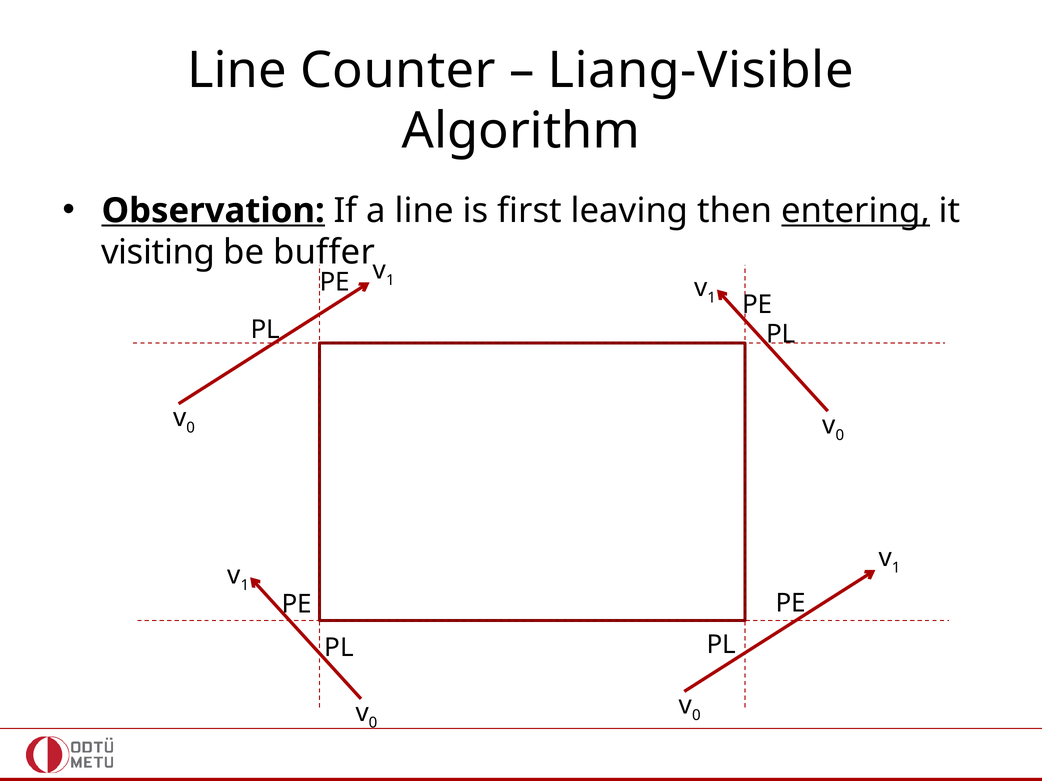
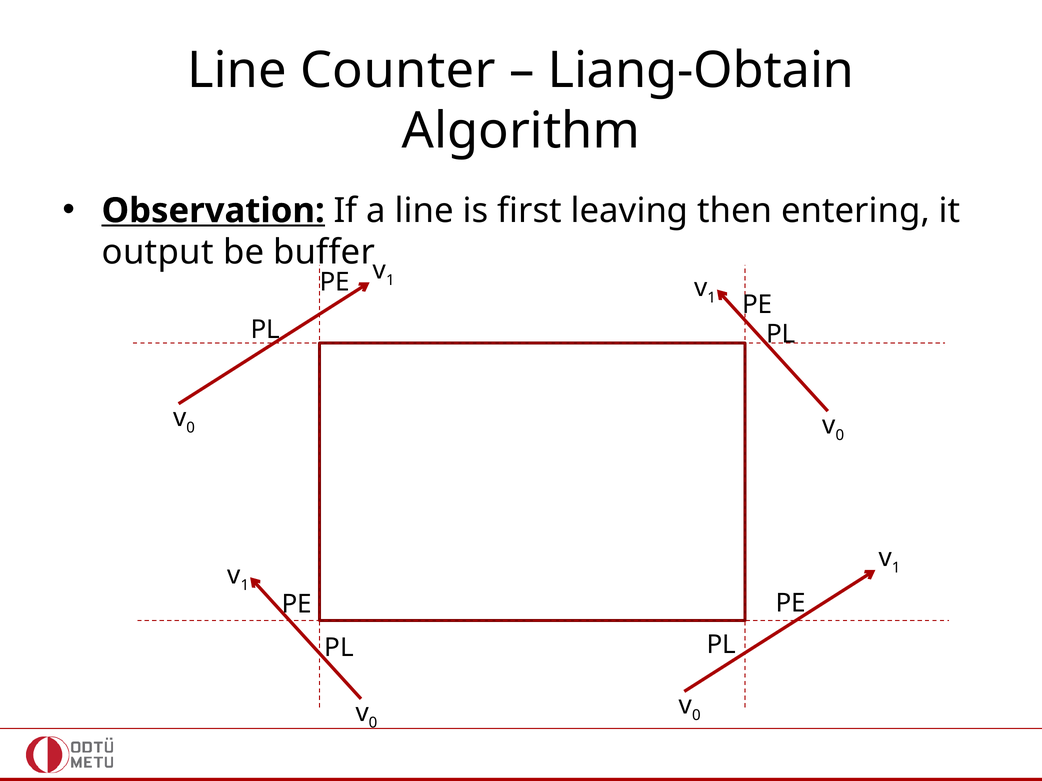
Liang-Visible: Liang-Visible -> Liang-Obtain
entering underline: present -> none
visiting: visiting -> output
